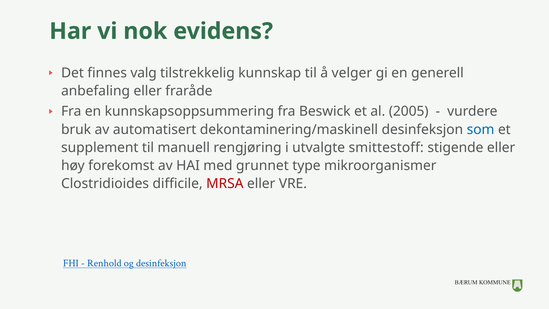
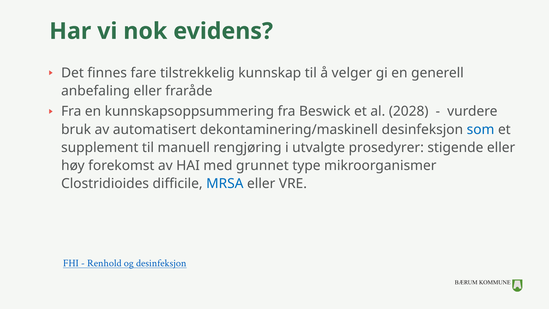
valg: valg -> fare
2005: 2005 -> 2028
smittestoff: smittestoff -> prosedyrer
MRSA colour: red -> blue
